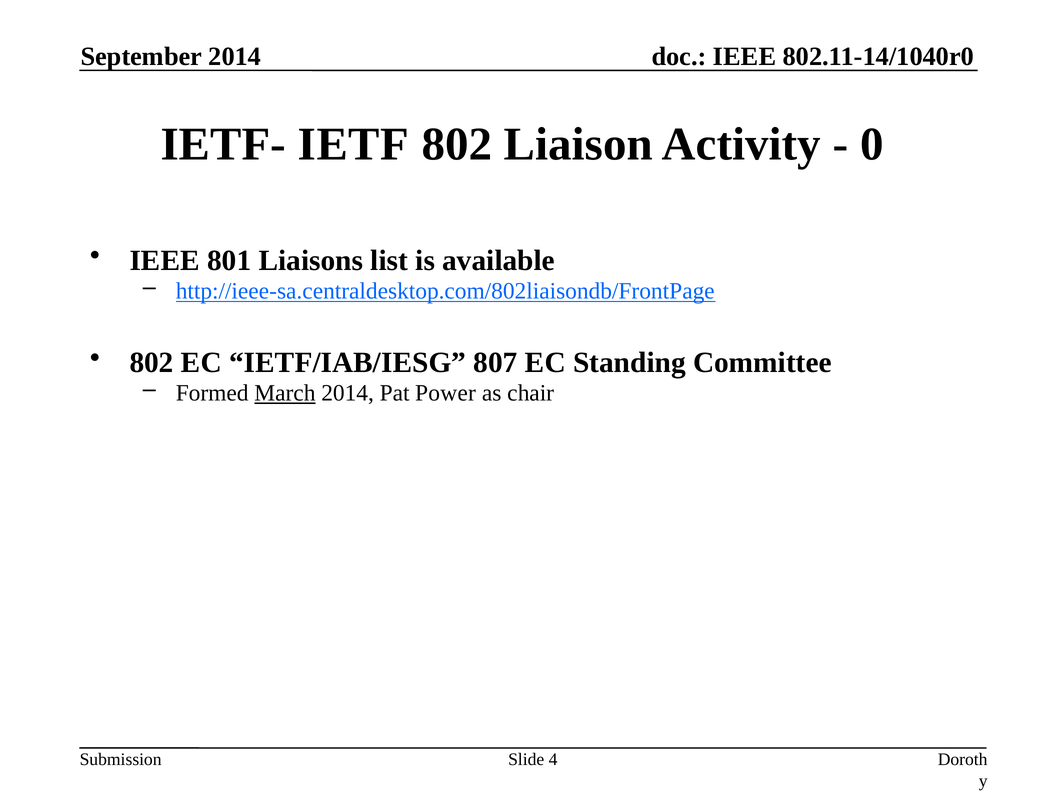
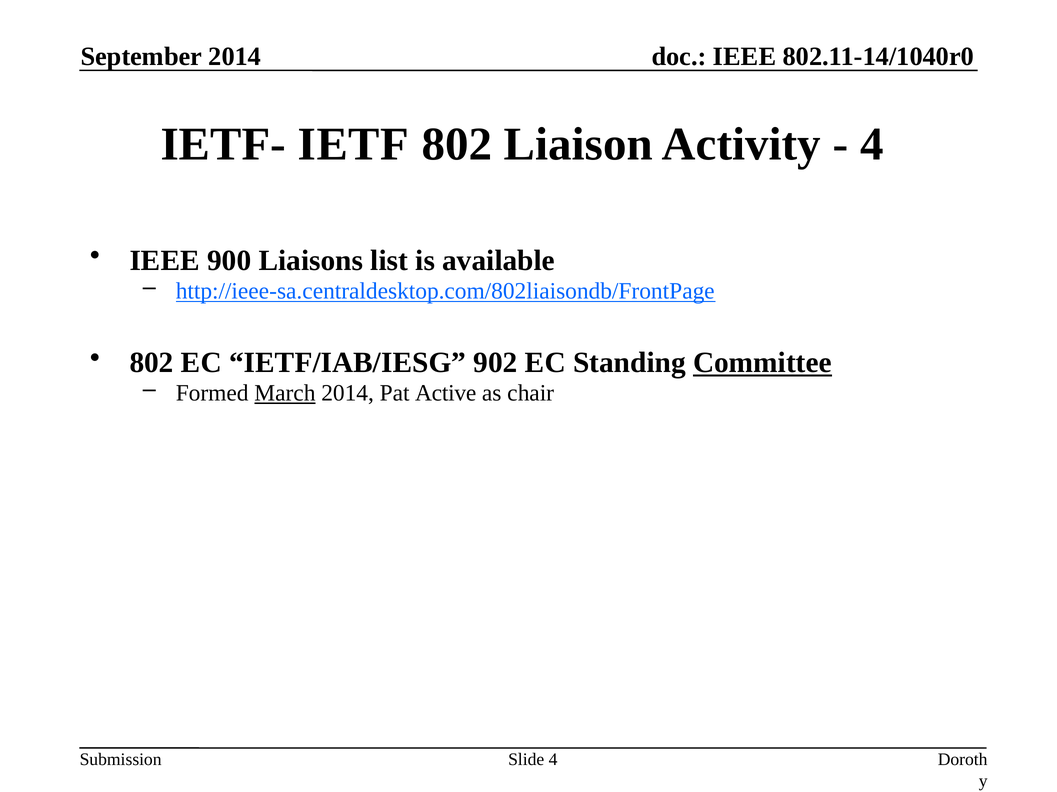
0 at (872, 144): 0 -> 4
801: 801 -> 900
807: 807 -> 902
Committee underline: none -> present
Power: Power -> Active
